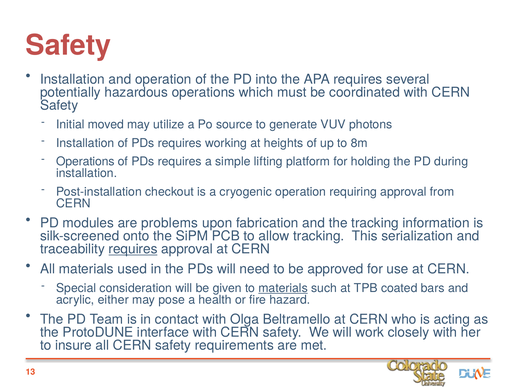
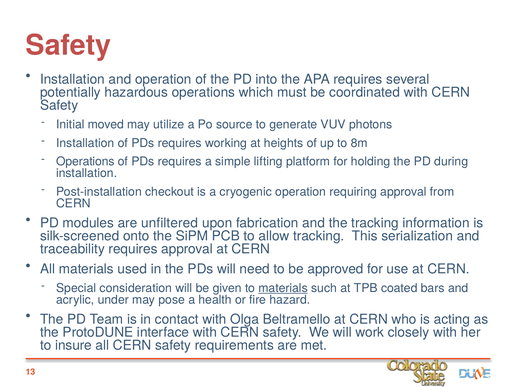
problems: problems -> unfiltered
requires at (133, 249) underline: present -> none
either: either -> under
